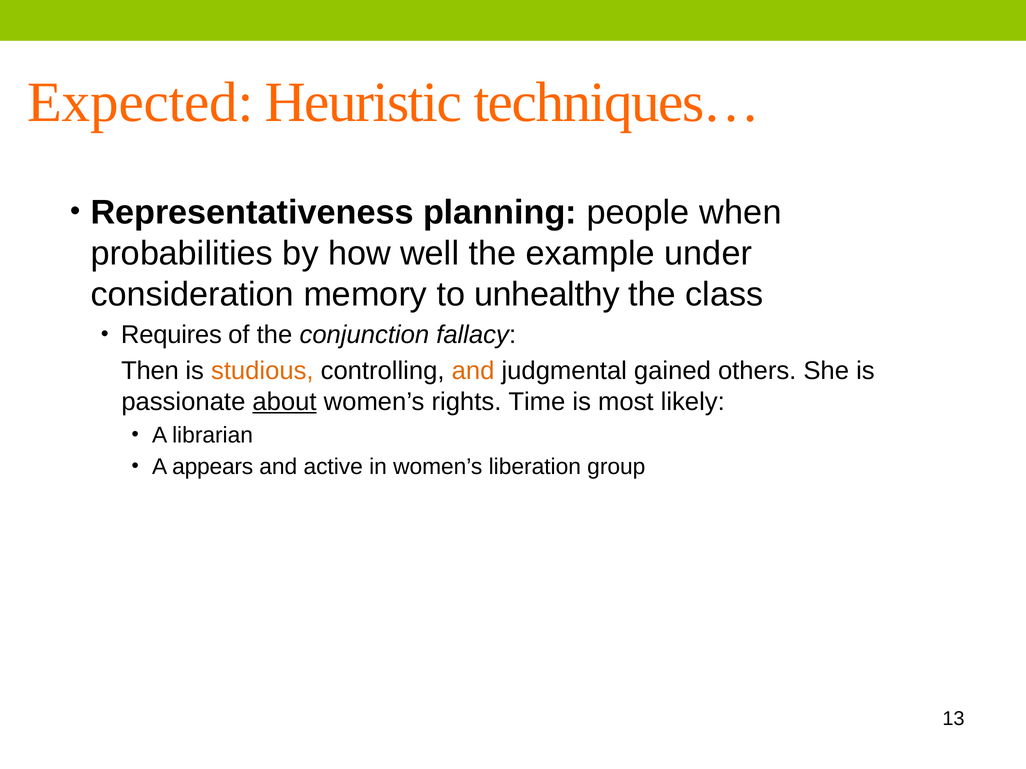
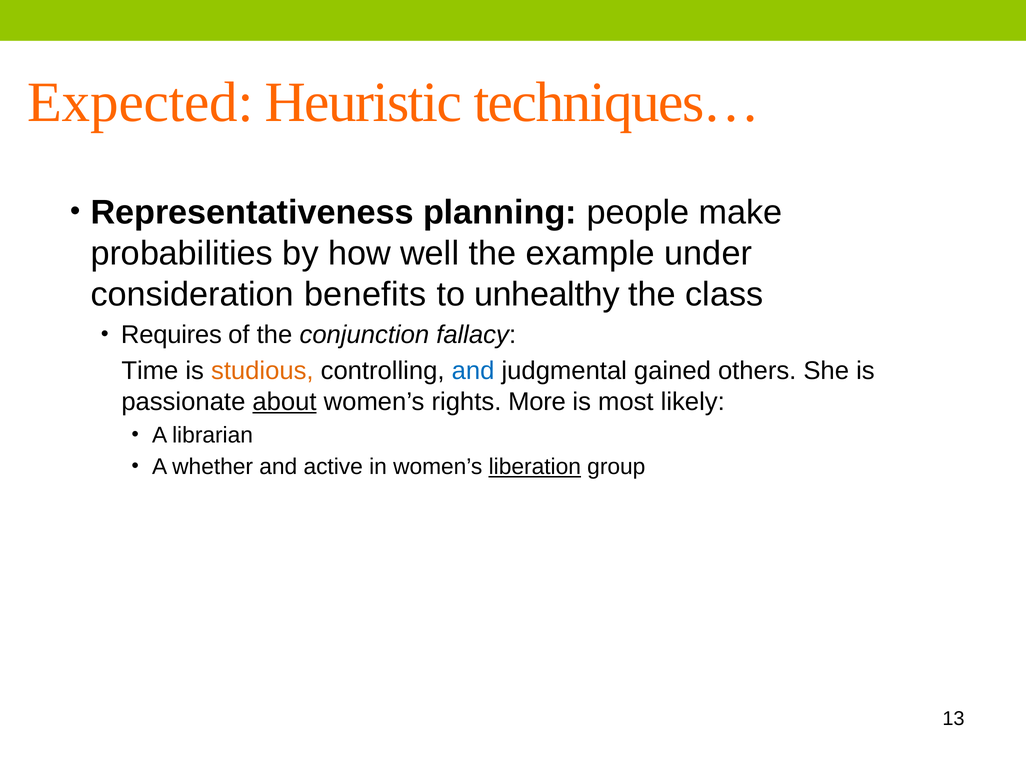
when: when -> make
memory: memory -> benefits
Then: Then -> Time
and at (473, 371) colour: orange -> blue
Time: Time -> More
appears: appears -> whether
liberation underline: none -> present
